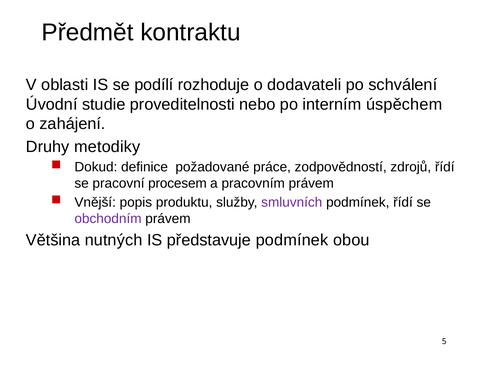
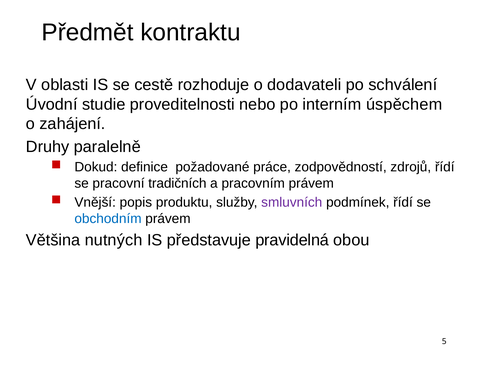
podílí: podílí -> cestě
metodiky: metodiky -> paralelně
procesem: procesem -> tradičních
obchodním colour: purple -> blue
představuje podmínek: podmínek -> pravidelná
